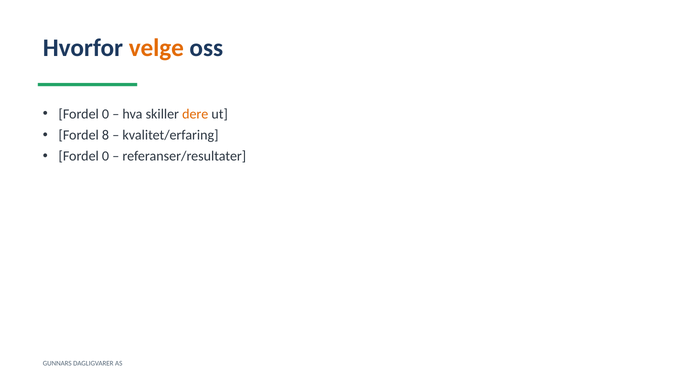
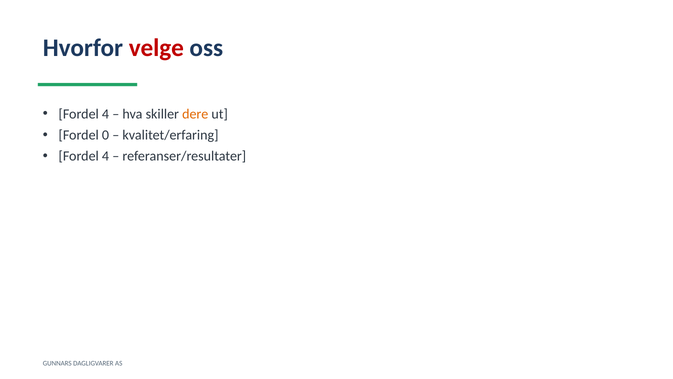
velge colour: orange -> red
0 at (106, 114): 0 -> 4
8: 8 -> 0
0 at (106, 156): 0 -> 4
